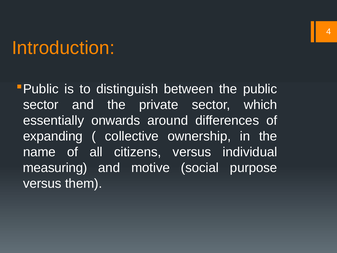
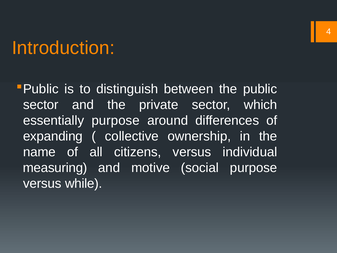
essentially onwards: onwards -> purpose
them: them -> while
